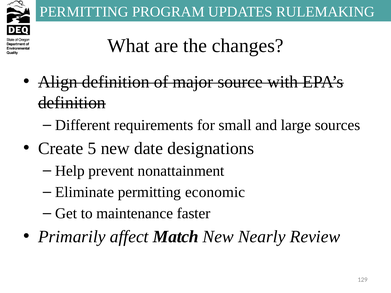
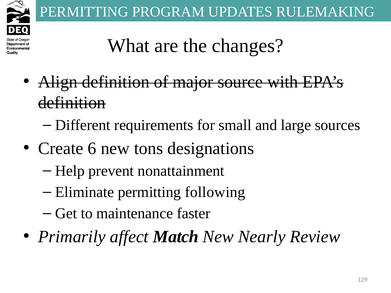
5: 5 -> 6
date: date -> tons
economic: economic -> following
